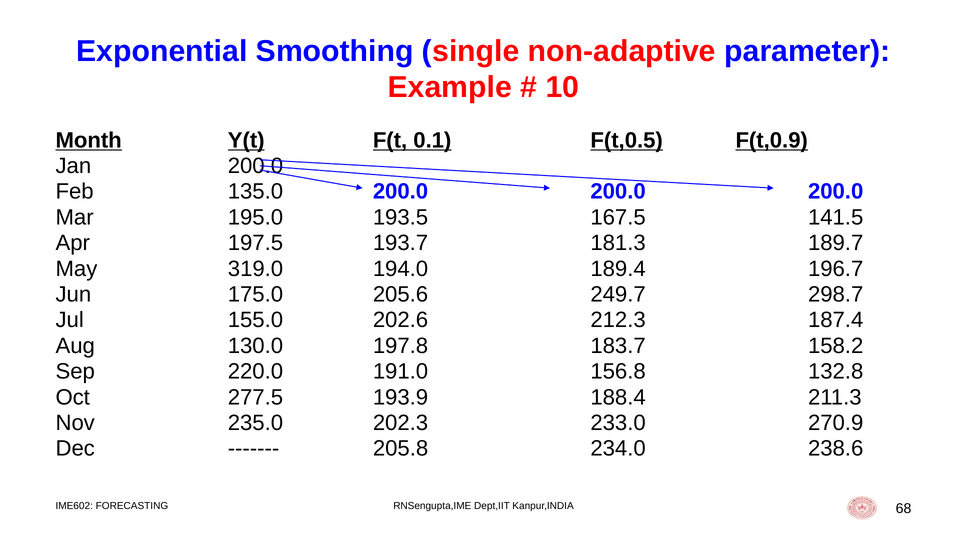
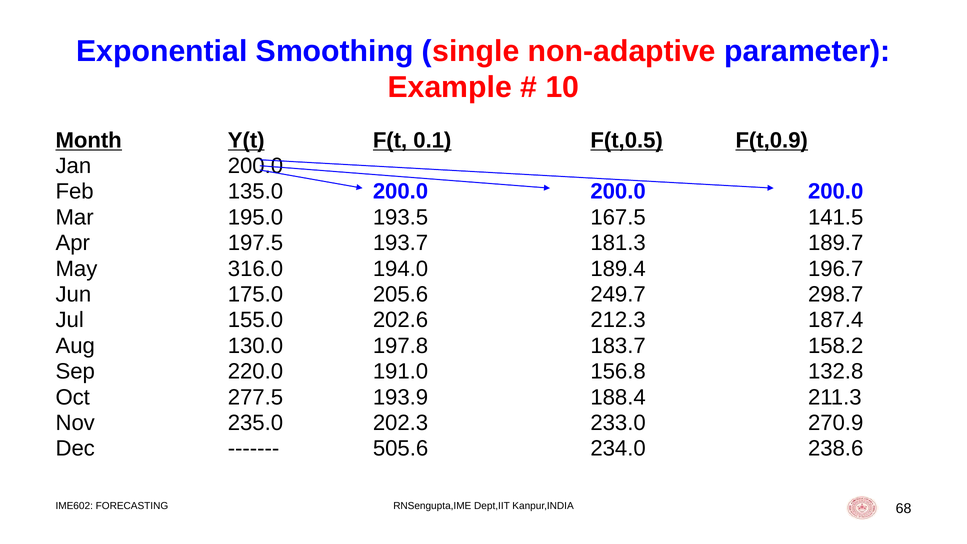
319.0: 319.0 -> 316.0
205.8: 205.8 -> 505.6
